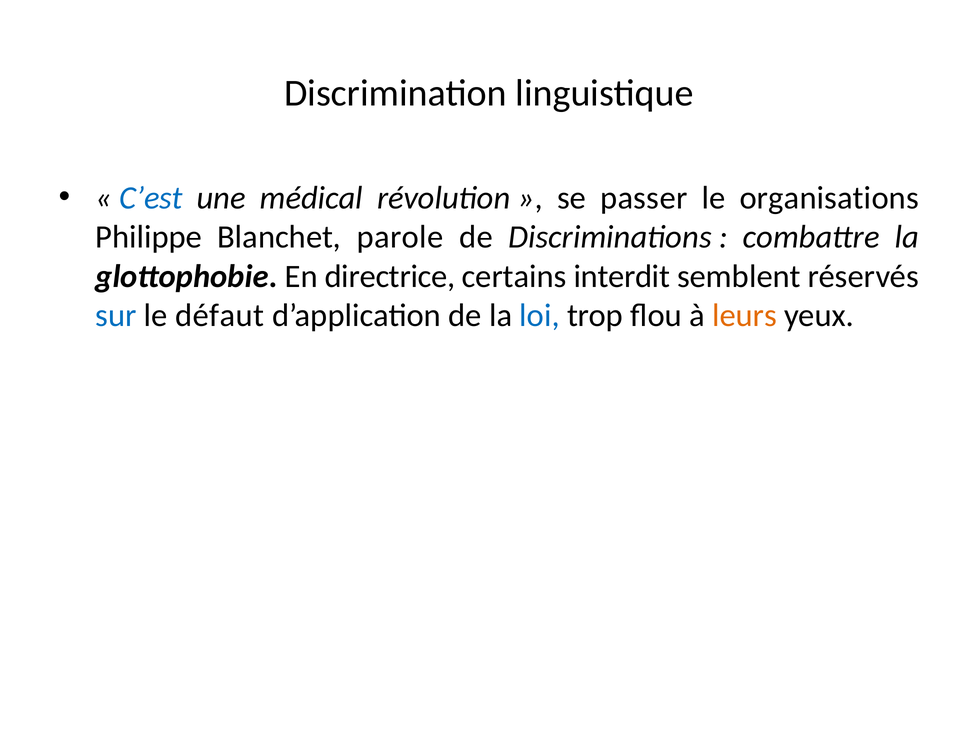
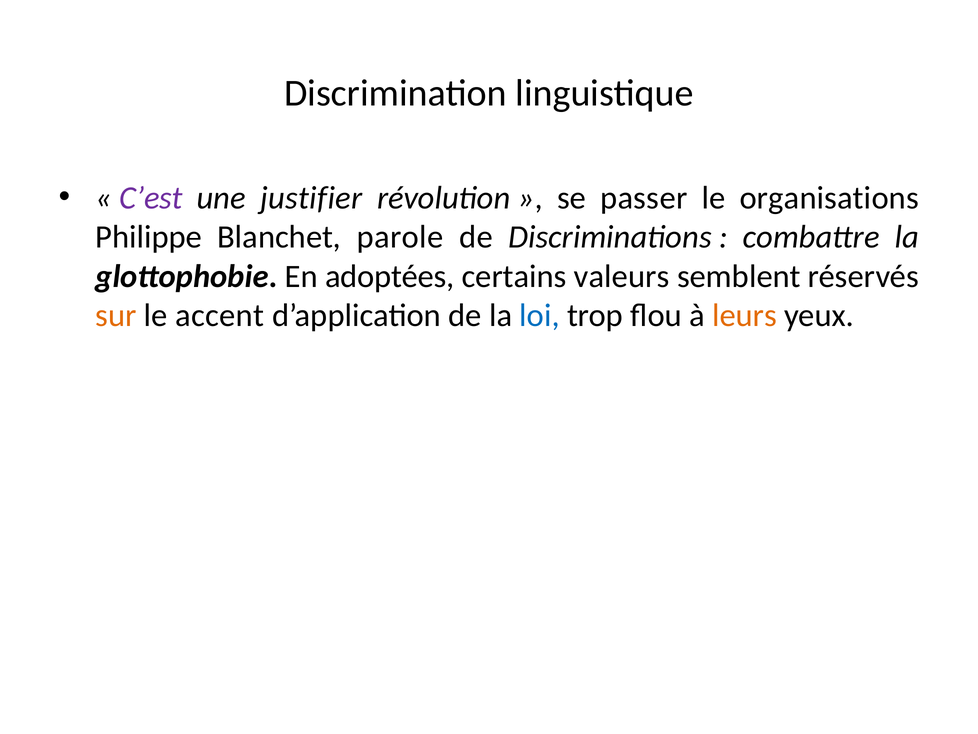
C’est colour: blue -> purple
médical: médical -> justifier
directrice: directrice -> adoptées
interdit: interdit -> valeurs
sur colour: blue -> orange
défaut: défaut -> accent
